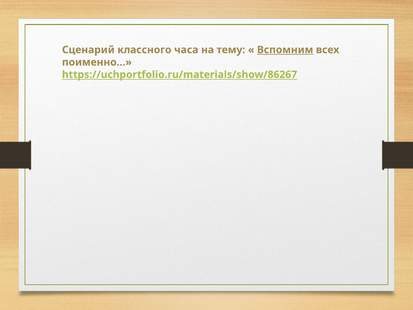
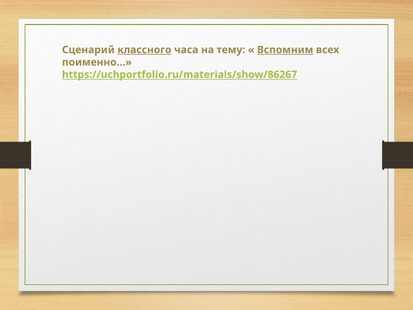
классного underline: none -> present
